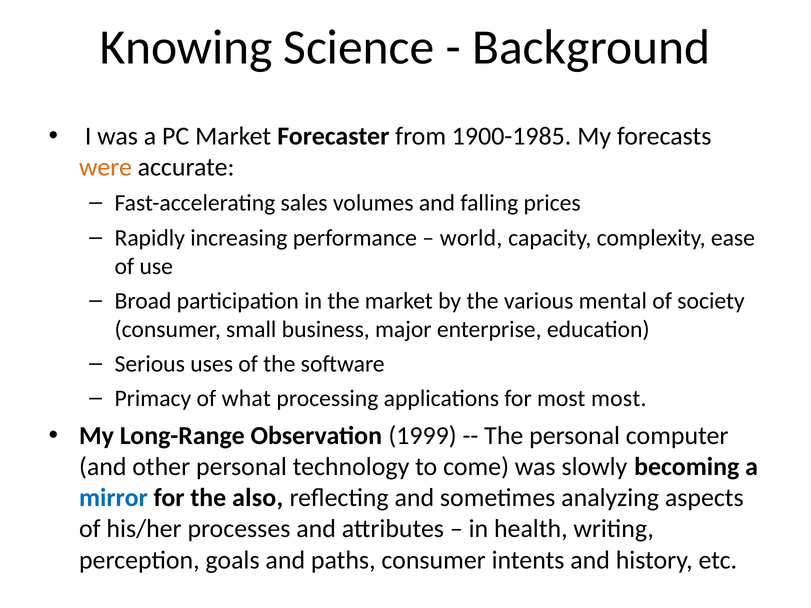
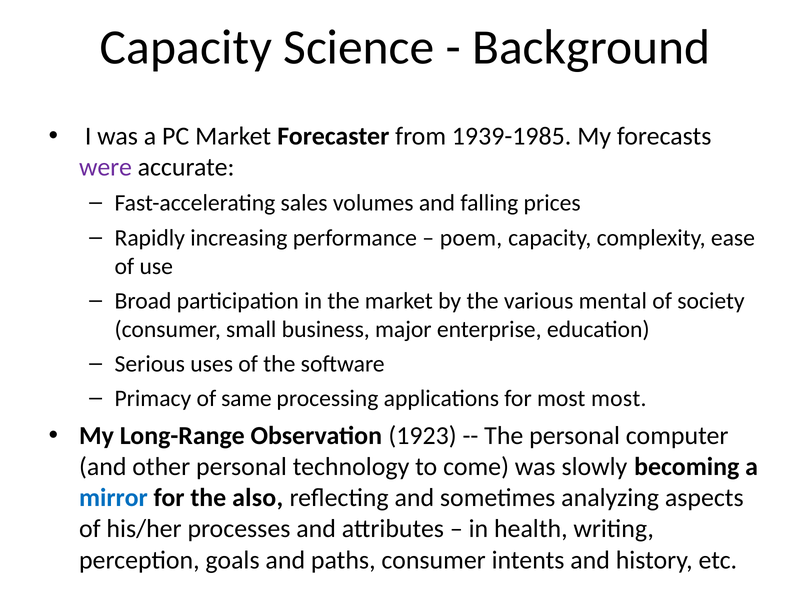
Knowing at (186, 47): Knowing -> Capacity
1900-1985: 1900-1985 -> 1939-1985
were colour: orange -> purple
world: world -> poem
what: what -> same
1999: 1999 -> 1923
